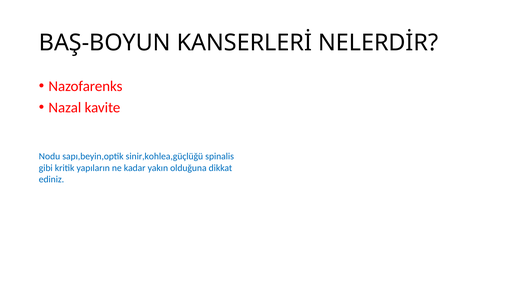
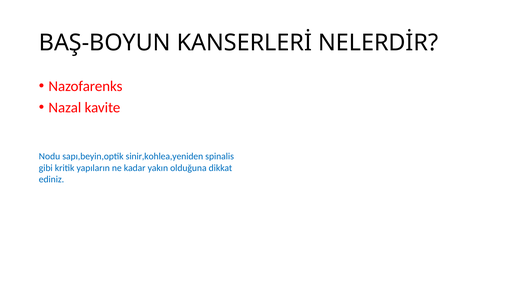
sinir,kohlea,güçlüğü: sinir,kohlea,güçlüğü -> sinir,kohlea,yeniden
